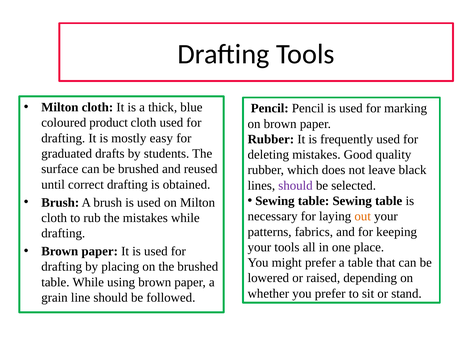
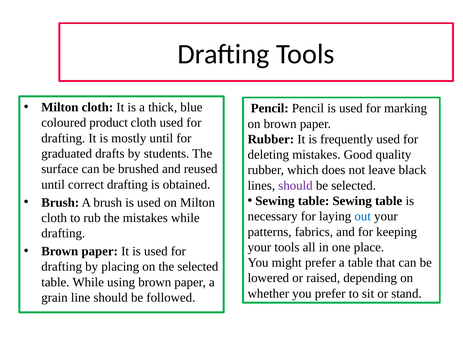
mostly easy: easy -> until
out colour: orange -> blue
the brushed: brushed -> selected
